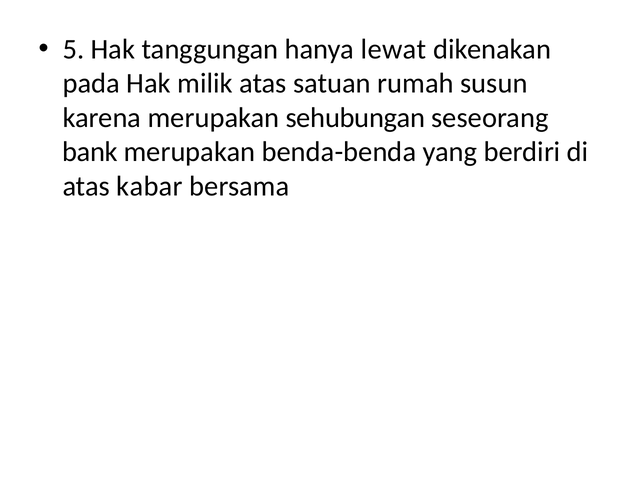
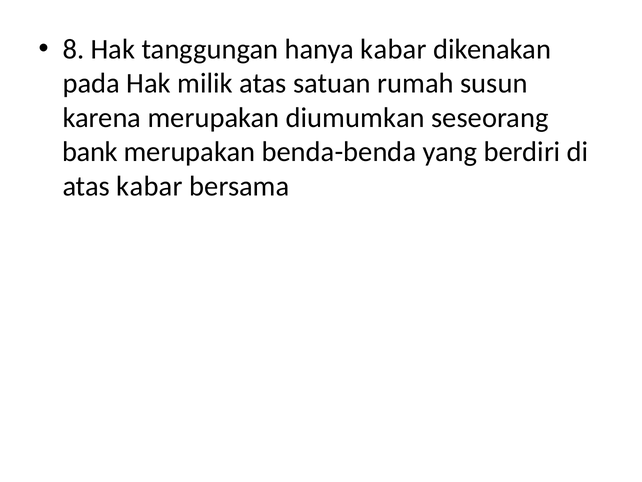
5: 5 -> 8
hanya lewat: lewat -> kabar
sehubungan: sehubungan -> diumumkan
